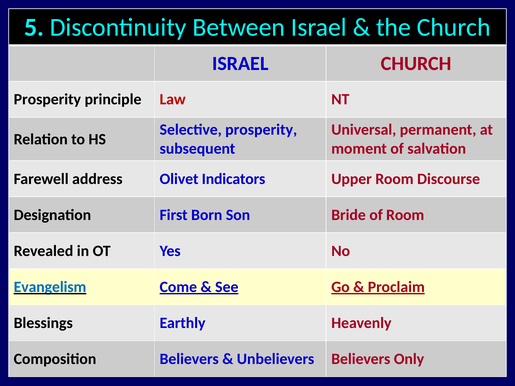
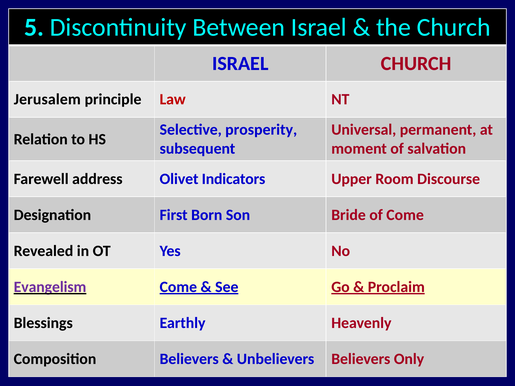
Prosperity at (47, 100): Prosperity -> Jerusalem
of Room: Room -> Come
Evangelism colour: blue -> purple
